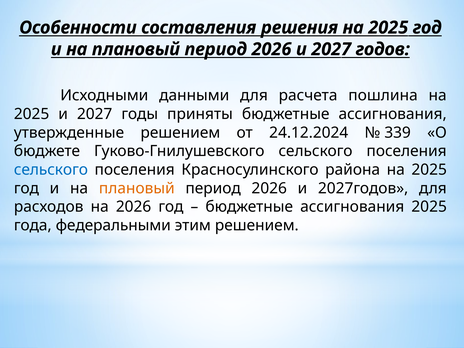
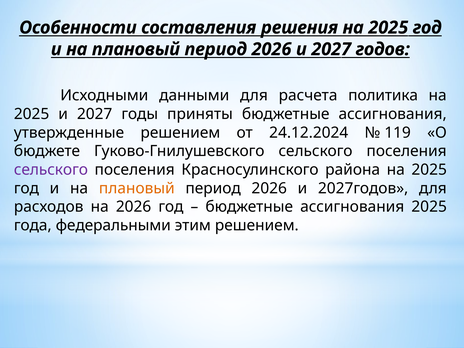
пошлина: пошлина -> политика
339: 339 -> 119
сельского at (51, 170) colour: blue -> purple
